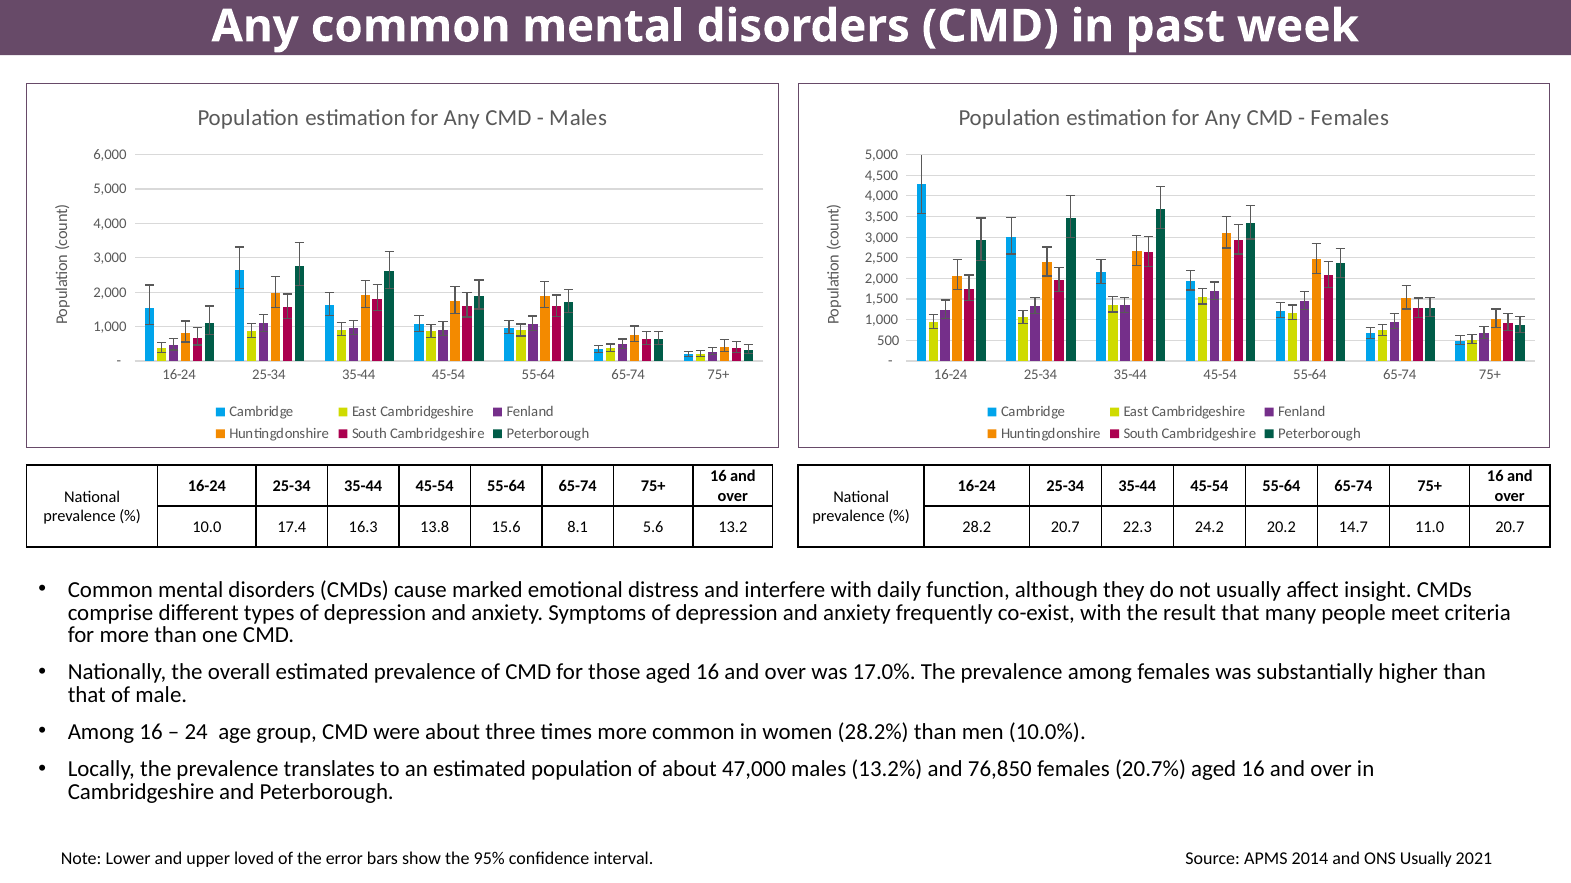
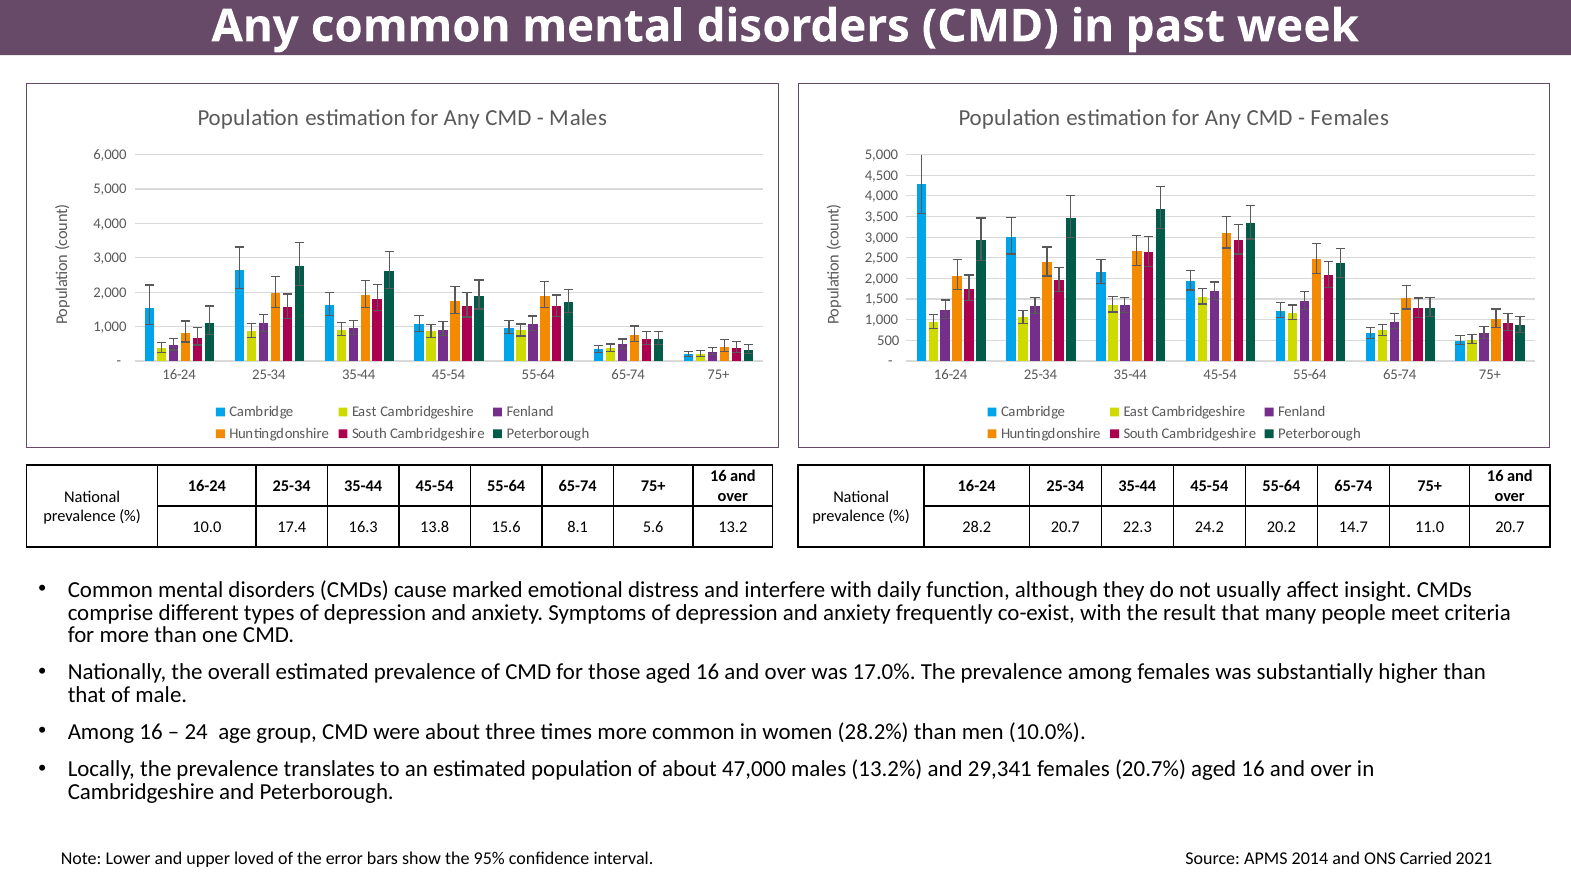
76,850: 76,850 -> 29,341
ONS Usually: Usually -> Carried
